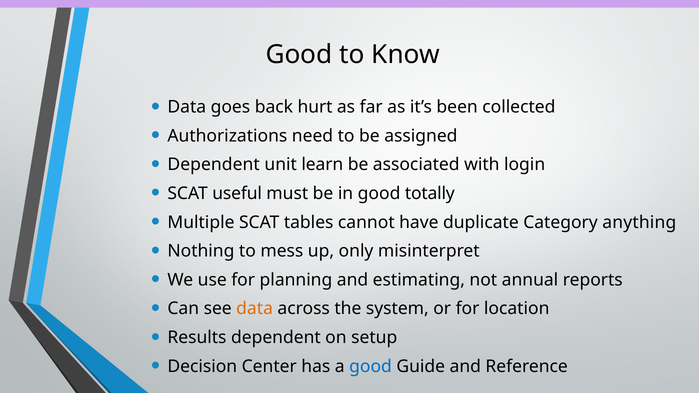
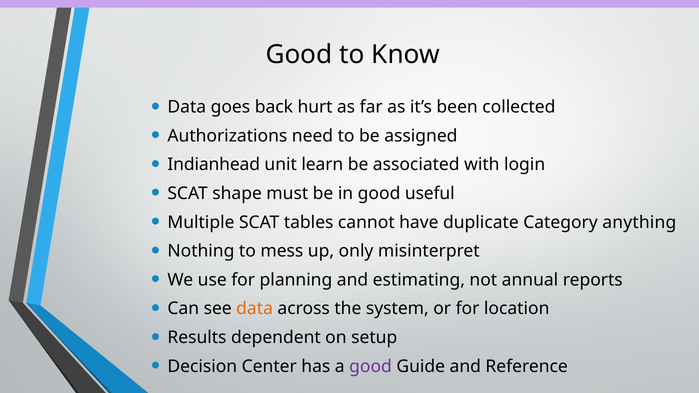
Dependent at (214, 165): Dependent -> Indianhead
useful: useful -> shape
totally: totally -> useful
good at (371, 367) colour: blue -> purple
